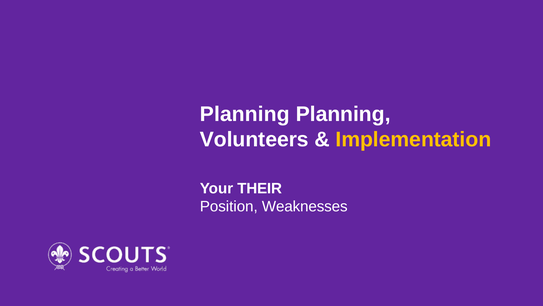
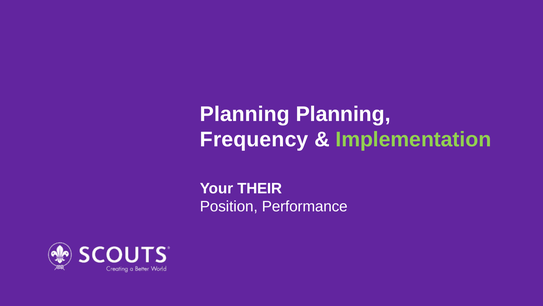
Volunteers: Volunteers -> Frequency
Implementation colour: yellow -> light green
Weaknesses: Weaknesses -> Performance
